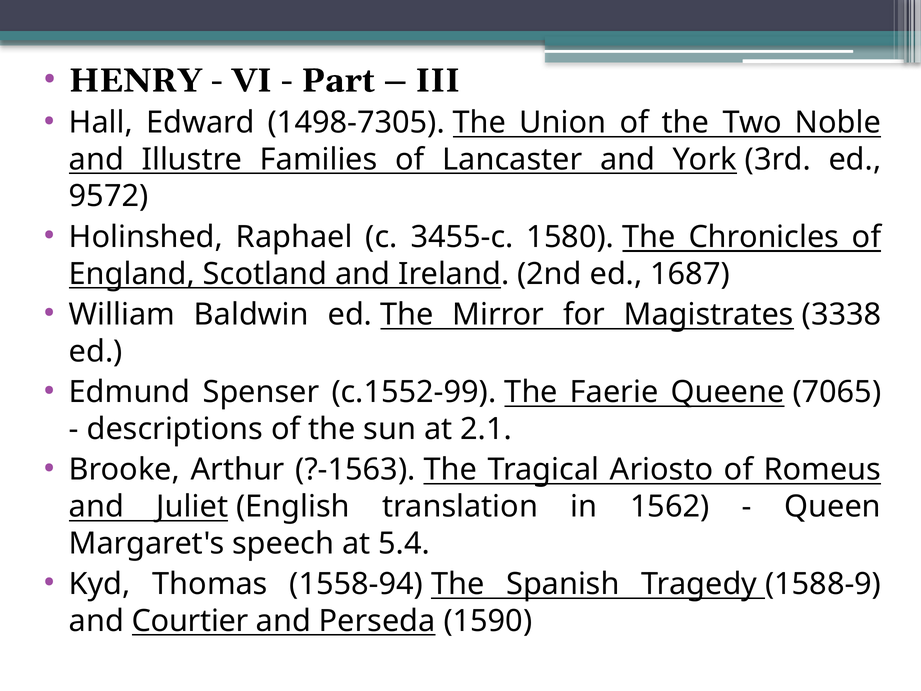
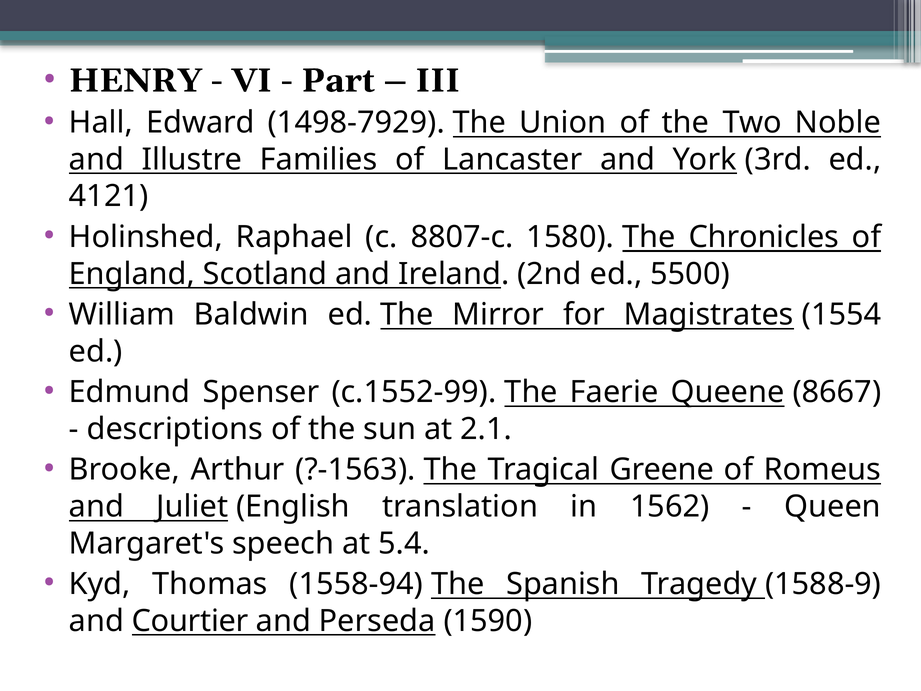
1498-7305: 1498-7305 -> 1498-7929
9572: 9572 -> 4121
3455-c: 3455-c -> 8807-c
1687: 1687 -> 5500
3338: 3338 -> 1554
7065: 7065 -> 8667
Ariosto: Ariosto -> Greene
